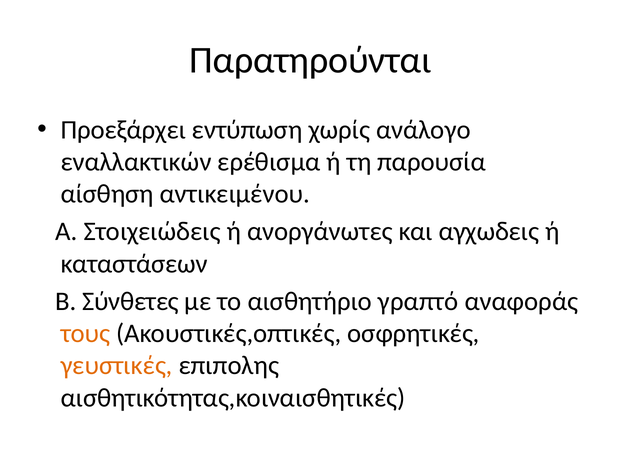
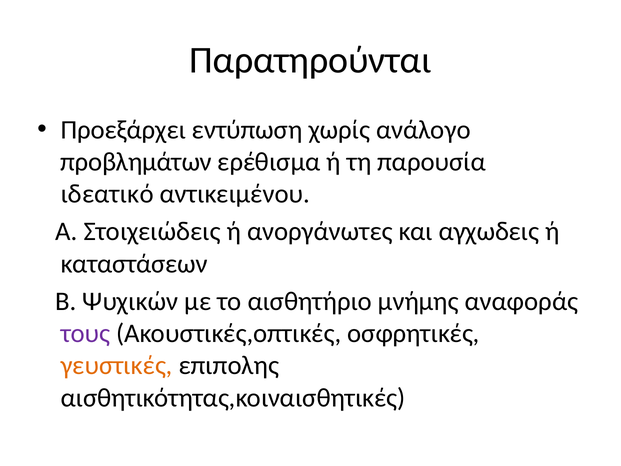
εναλλακτικών: εναλλακτικών -> προβλημάτων
αίσθηση: αίσθηση -> ιδεατικό
Σύνθετες: Σύνθετες -> Ψυχικών
γραπτό: γραπτό -> μνήμης
τους colour: orange -> purple
